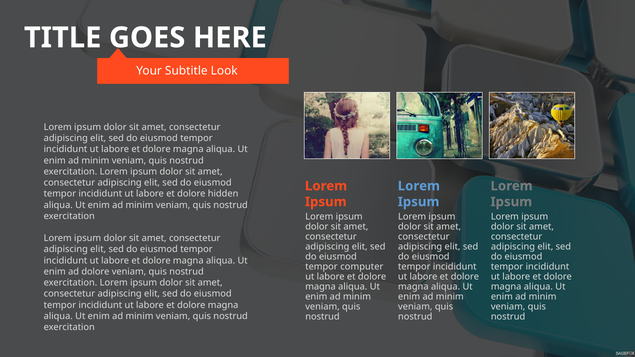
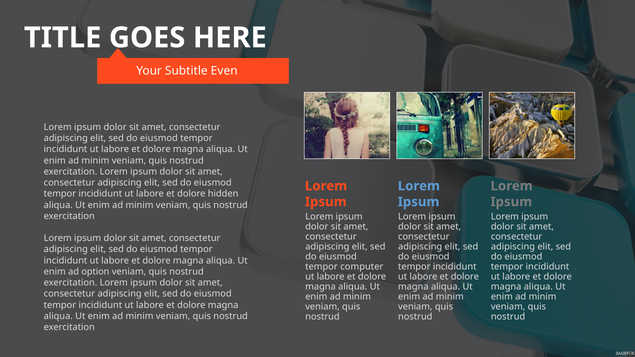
Look: Look -> Even
ad dolore: dolore -> option
